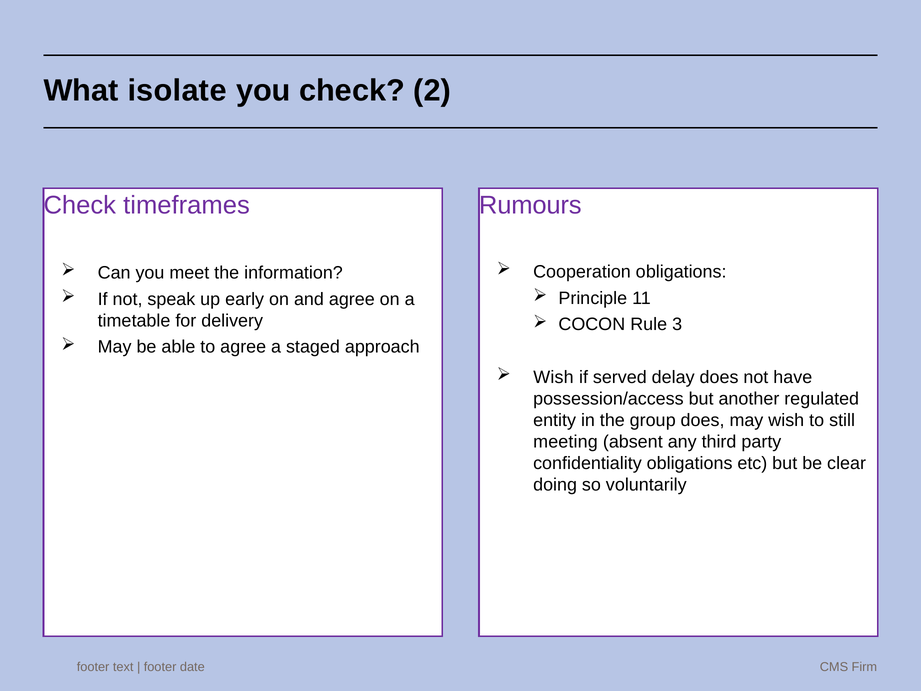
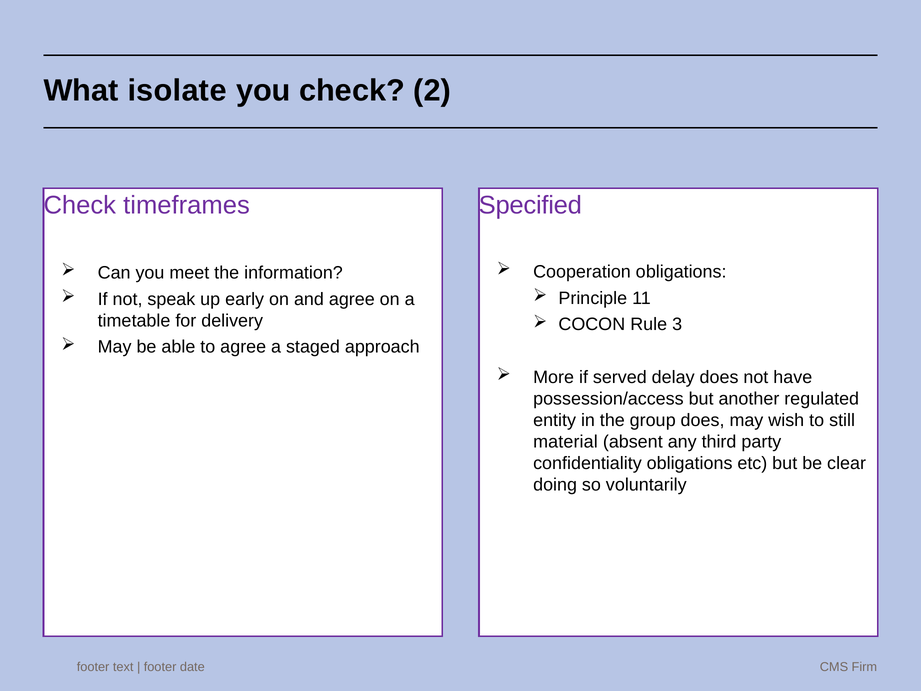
Rumours: Rumours -> Specified
Wish at (554, 377): Wish -> More
meeting: meeting -> material
